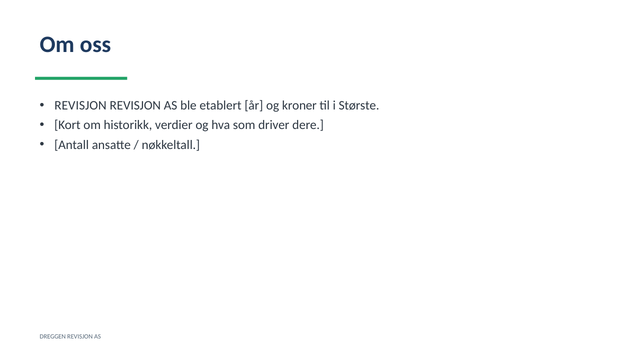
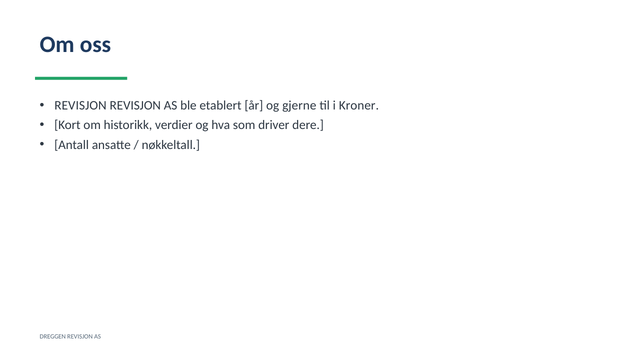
kroner: kroner -> gjerne
Største: Største -> Kroner
